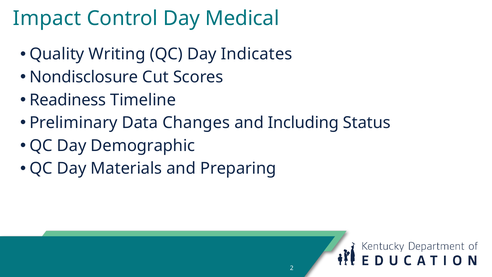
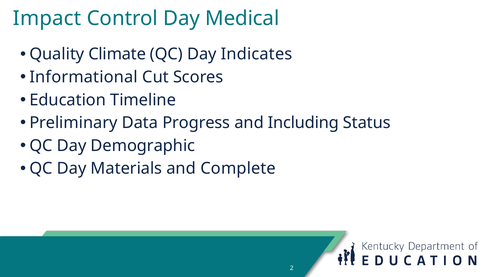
Writing: Writing -> Climate
Nondisclosure: Nondisclosure -> Informational
Readiness: Readiness -> Education
Changes: Changes -> Progress
Preparing: Preparing -> Complete
